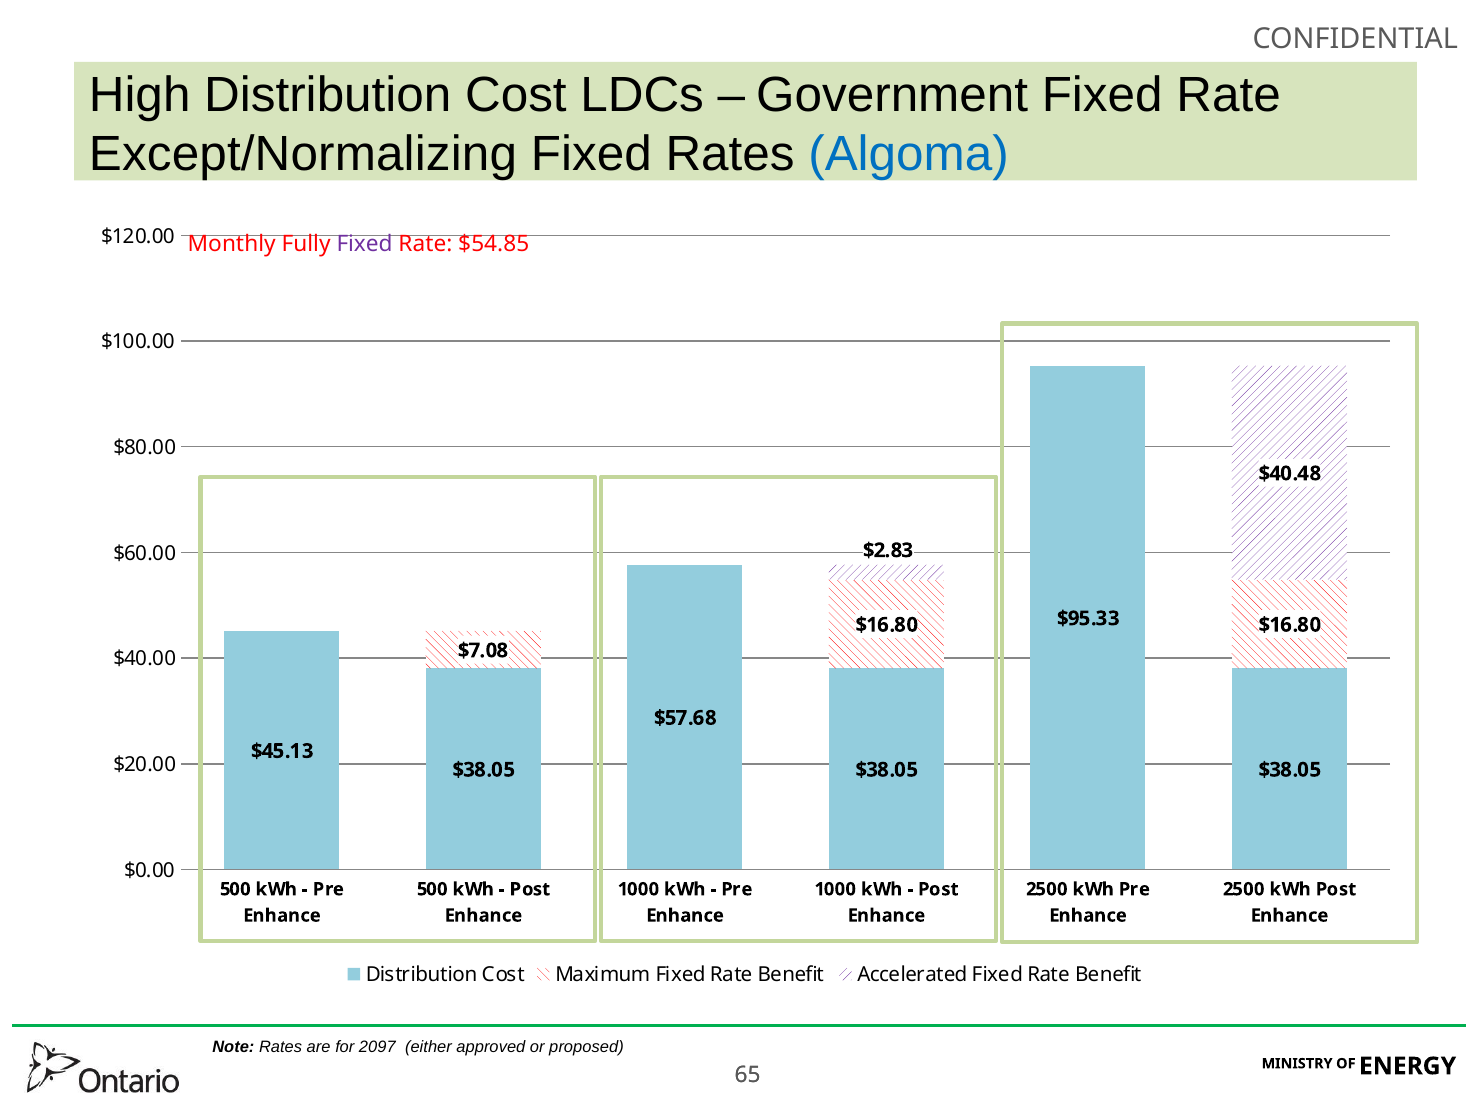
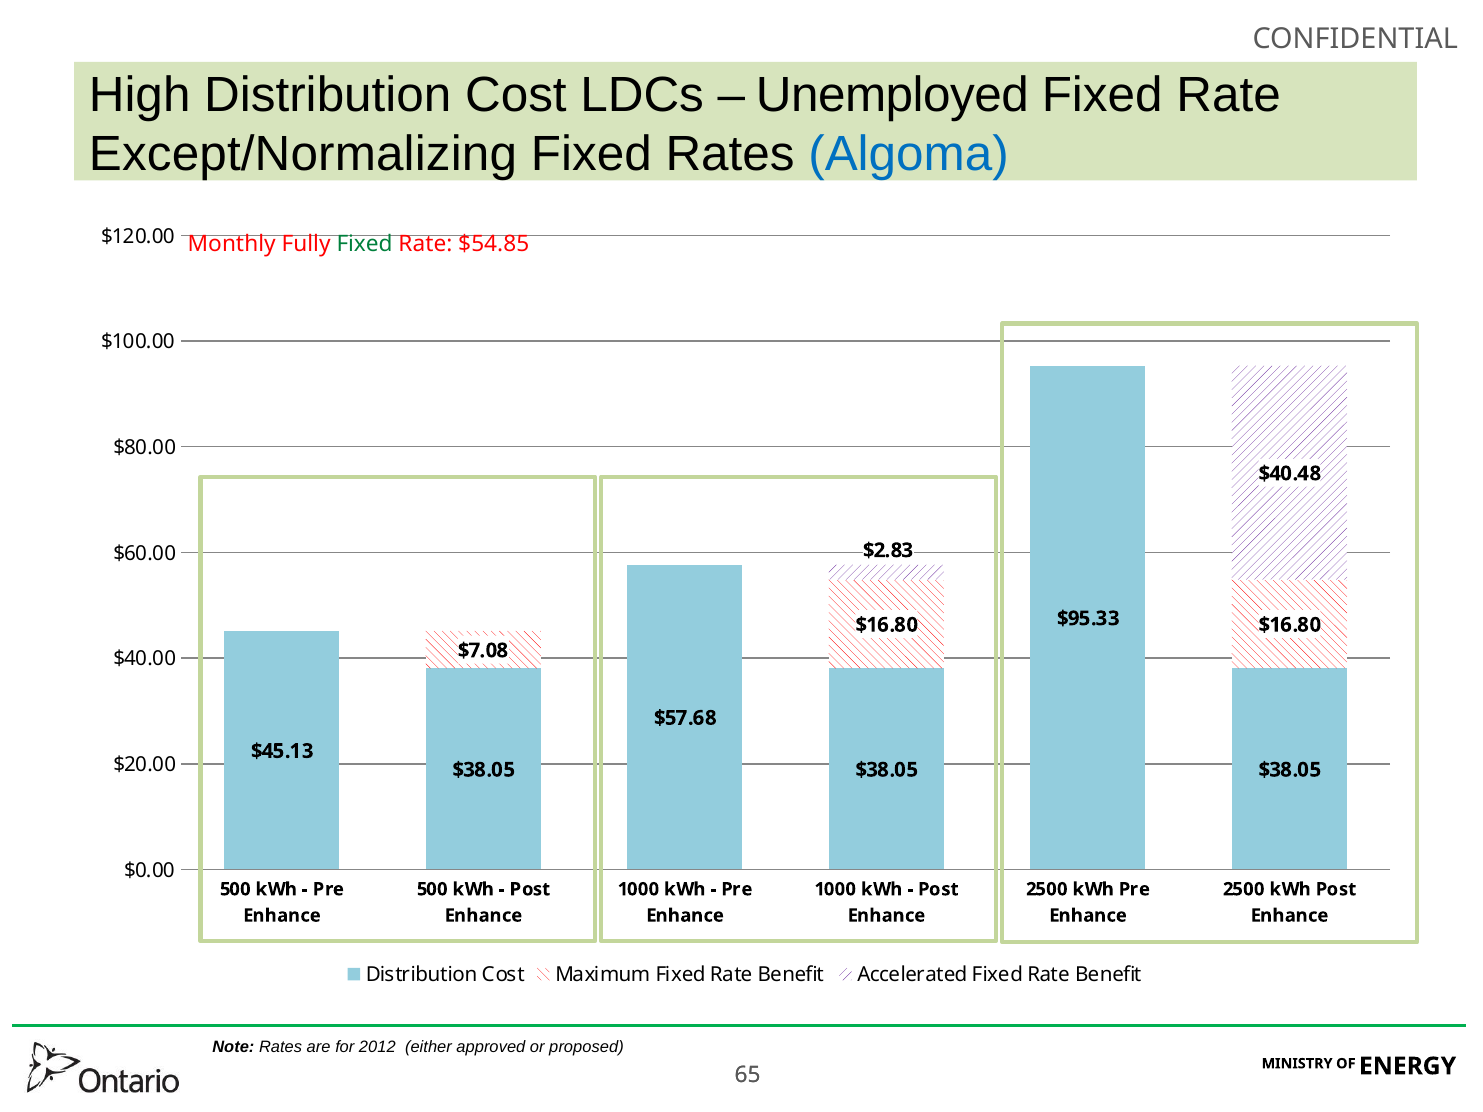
Government: Government -> Unemployed
Fixed at (365, 244) colour: purple -> green
2097: 2097 -> 2012
